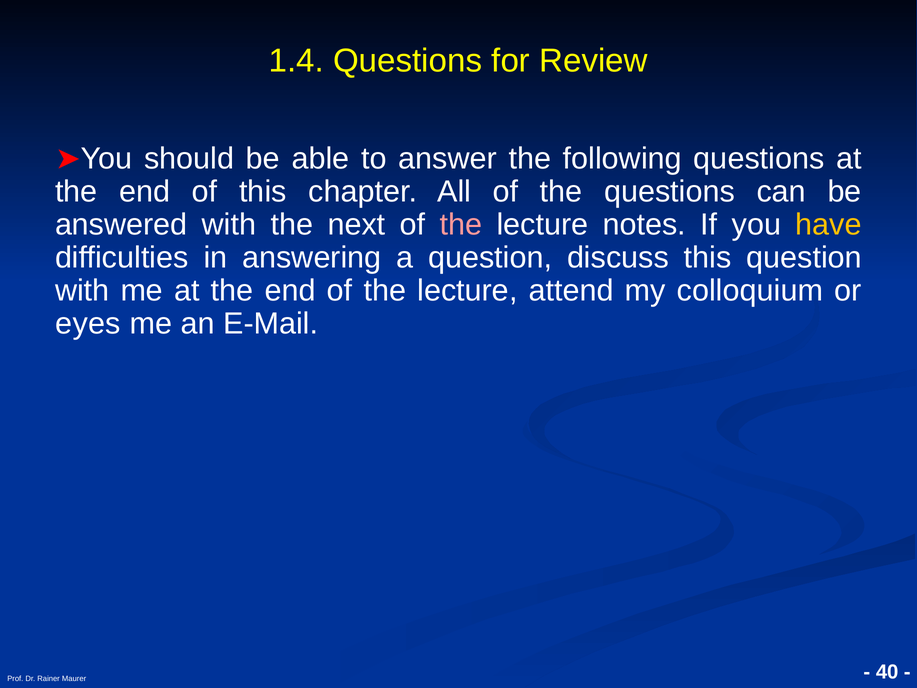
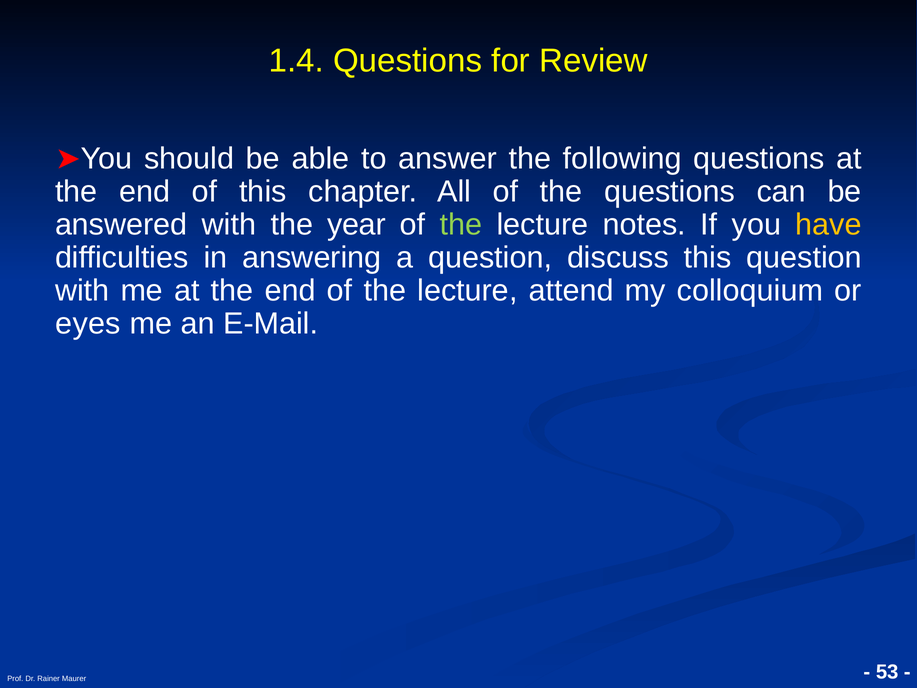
next: next -> year
the at (461, 224) colour: pink -> light green
40: 40 -> 53
